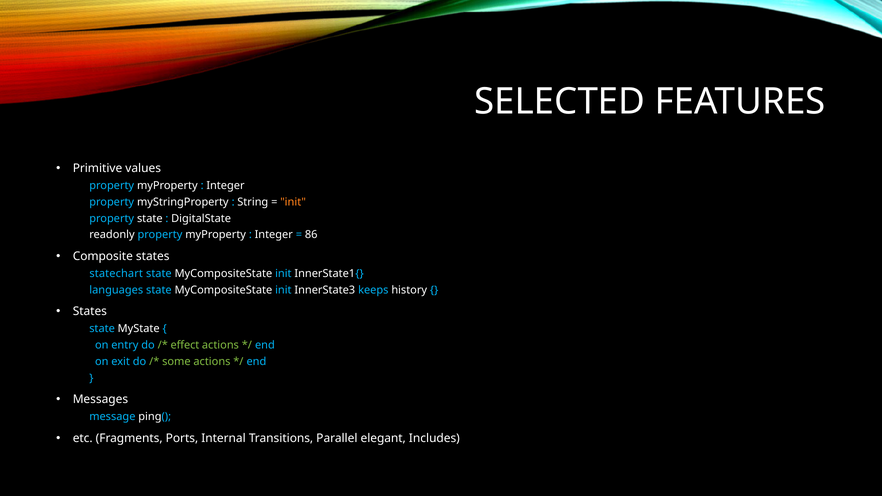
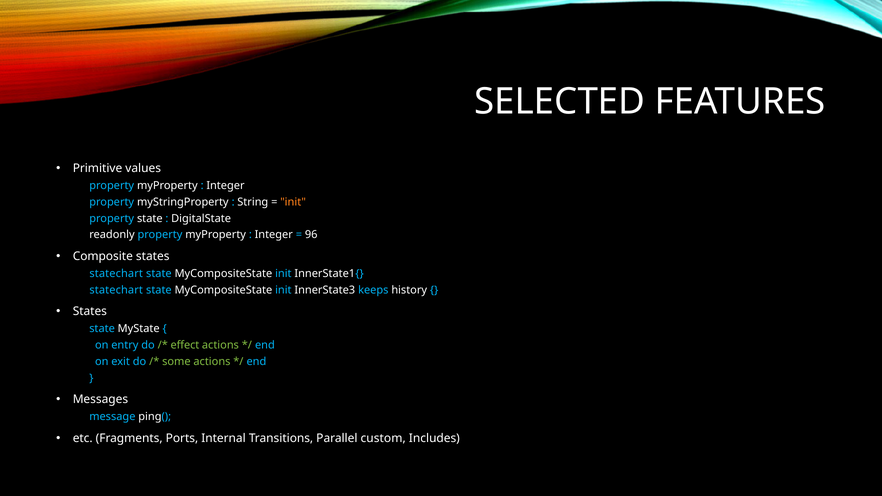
86: 86 -> 96
languages at (116, 290): languages -> statechart
elegant: elegant -> custom
